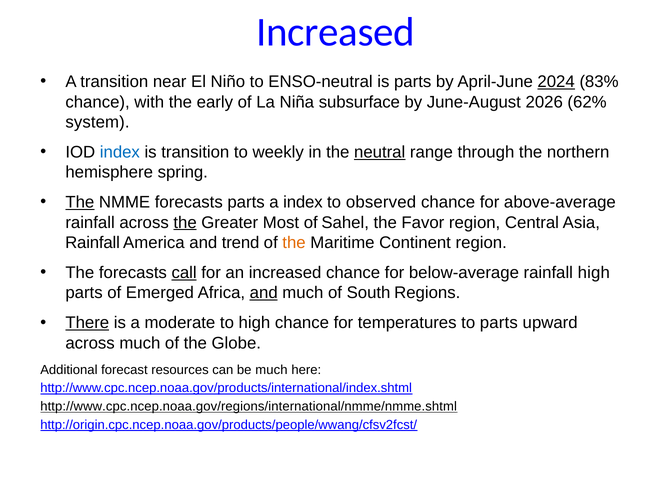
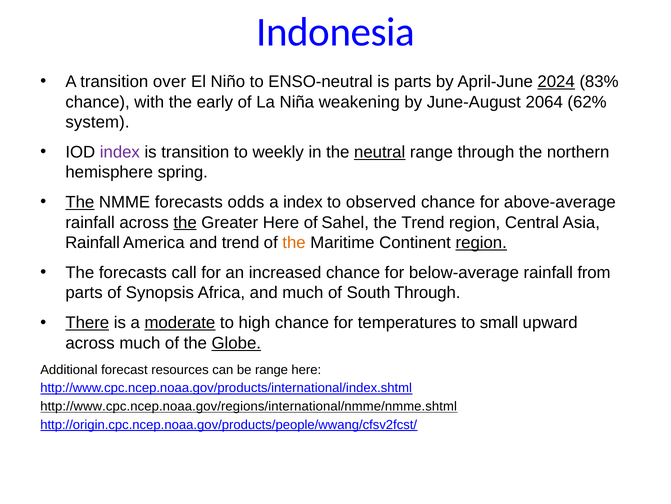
Increased at (335, 32): Increased -> Indonesia
near: near -> over
subsurface: subsurface -> weakening
2026: 2026 -> 2064
index at (120, 152) colour: blue -> purple
forecasts parts: parts -> odds
Greater Most: Most -> Here
the Favor: Favor -> Trend
region at (481, 242) underline: none -> present
call underline: present -> none
rainfall high: high -> from
Emerged: Emerged -> Synopsis
and at (264, 292) underline: present -> none
South Regions: Regions -> Through
moderate underline: none -> present
to parts: parts -> small
Globe underline: none -> present
be much: much -> range
